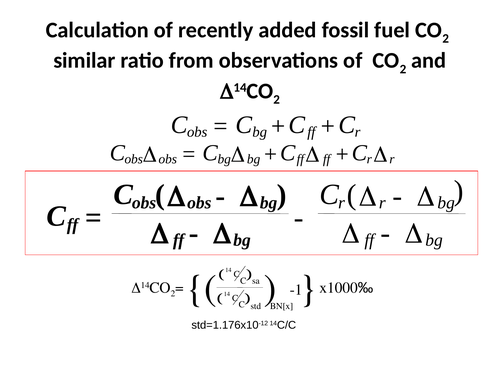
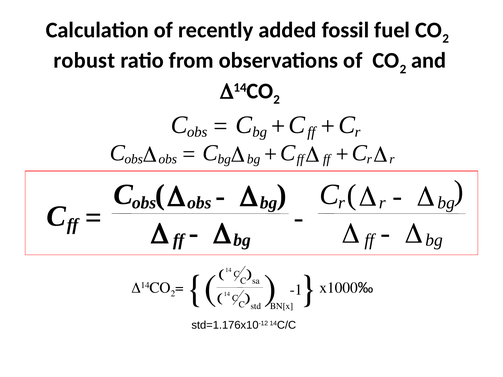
similar: similar -> robust
